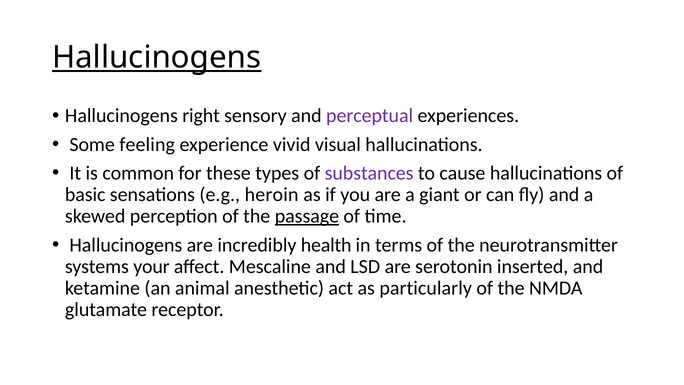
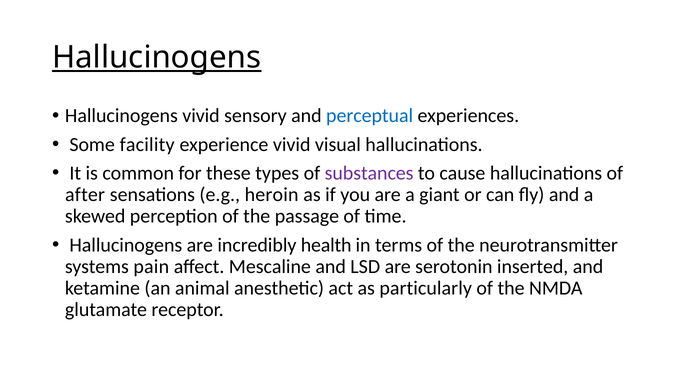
Hallucinogens right: right -> vivid
perceptual colour: purple -> blue
feeling: feeling -> facility
basic: basic -> after
passage underline: present -> none
your: your -> pain
